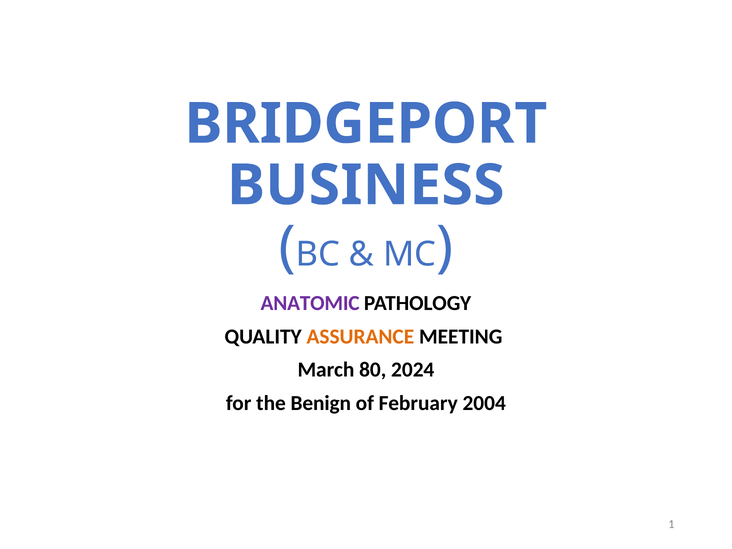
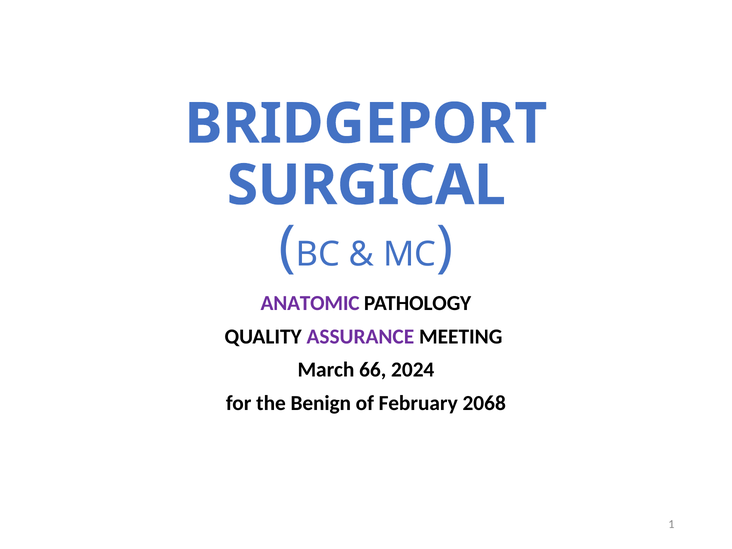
BUSINESS: BUSINESS -> SURGICAL
ASSURANCE colour: orange -> purple
80: 80 -> 66
2004: 2004 -> 2068
